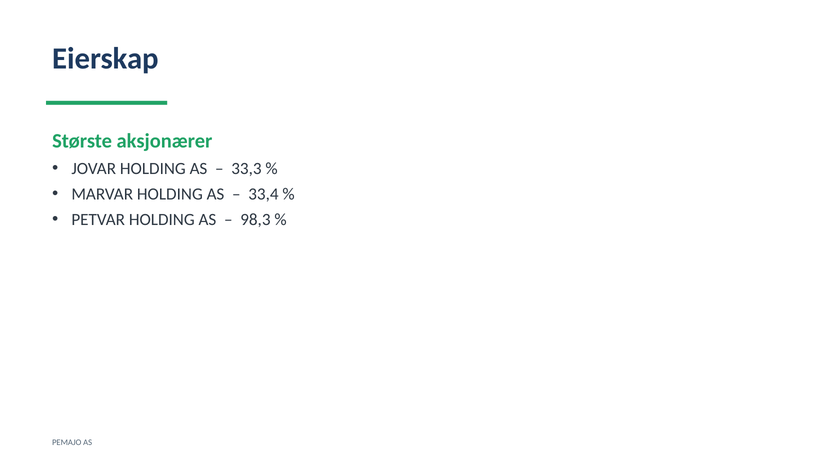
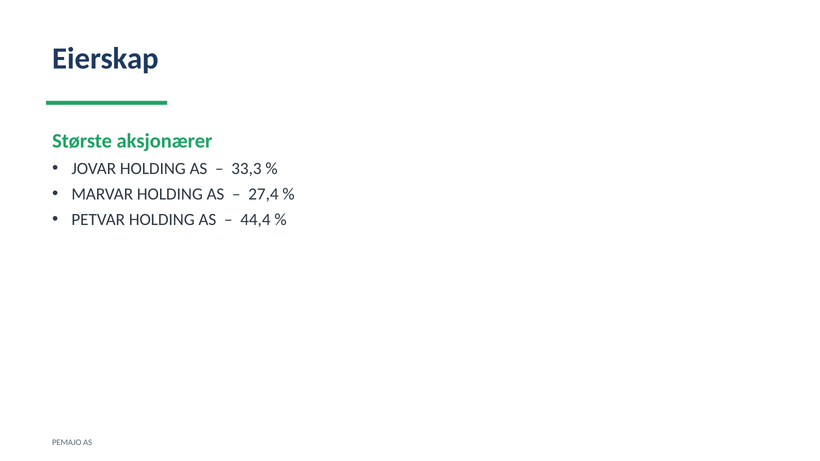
33,4: 33,4 -> 27,4
98,3: 98,3 -> 44,4
